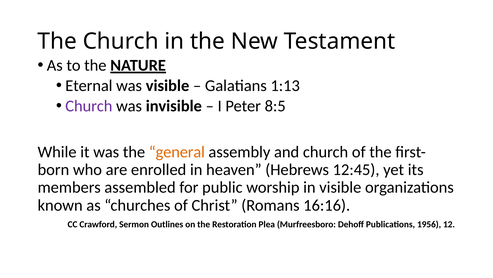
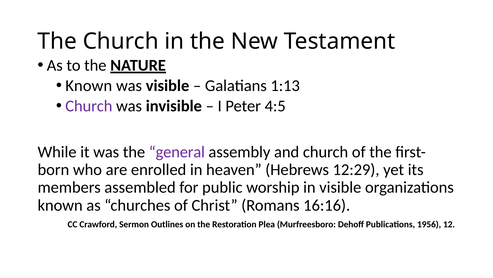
Eternal at (89, 85): Eternal -> Known
8:5: 8:5 -> 4:5
general colour: orange -> purple
12:45: 12:45 -> 12:29
